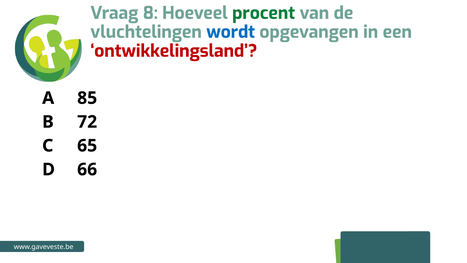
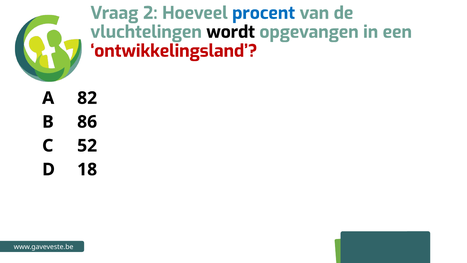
8: 8 -> 2
procent colour: green -> blue
wordt colour: blue -> black
85: 85 -> 82
72: 72 -> 86
65: 65 -> 52
66: 66 -> 18
